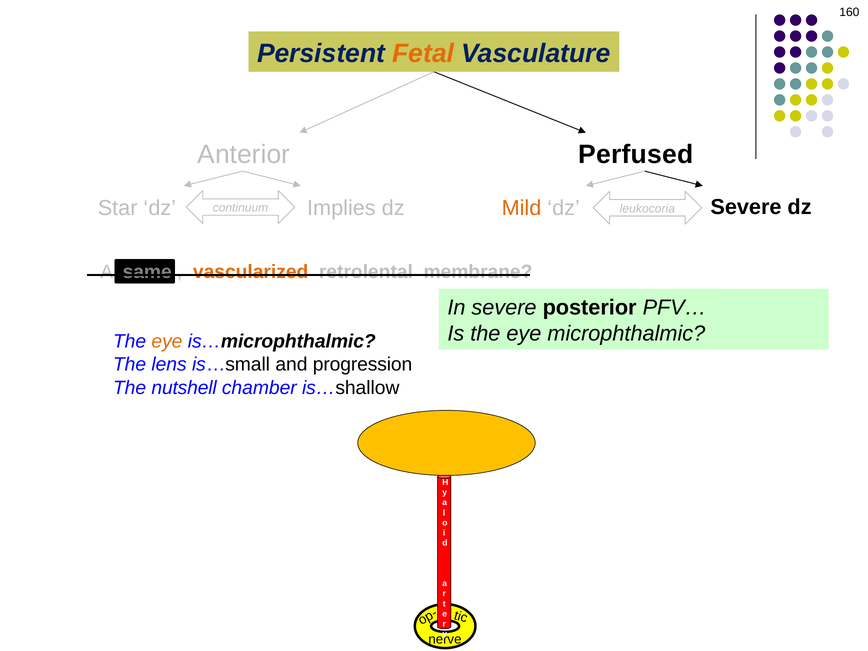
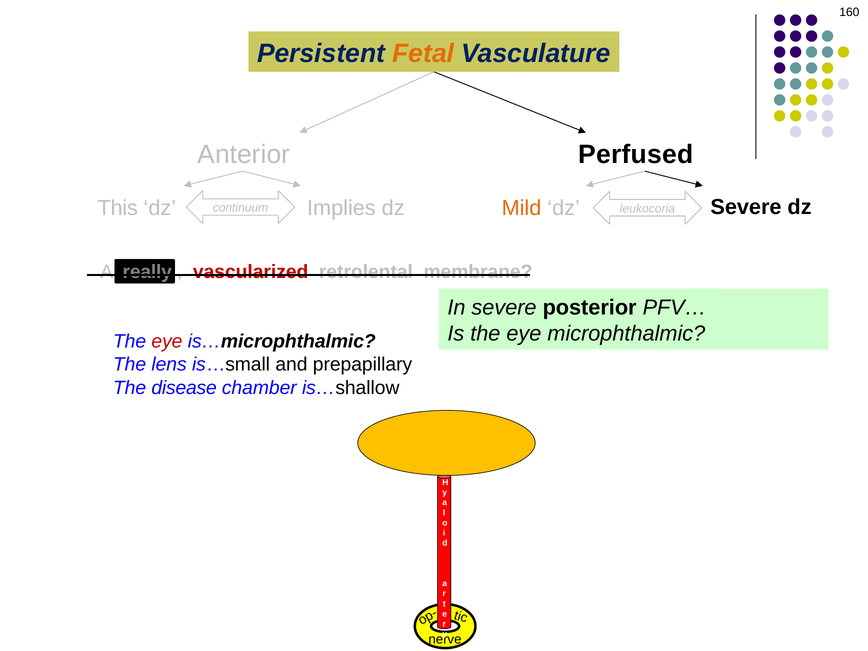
Star: Star -> This
same: same -> really
vascularized colour: orange -> red
eye at (167, 341) colour: orange -> red
progression: progression -> prepapillary
--The nutshell: nutshell -> disease
